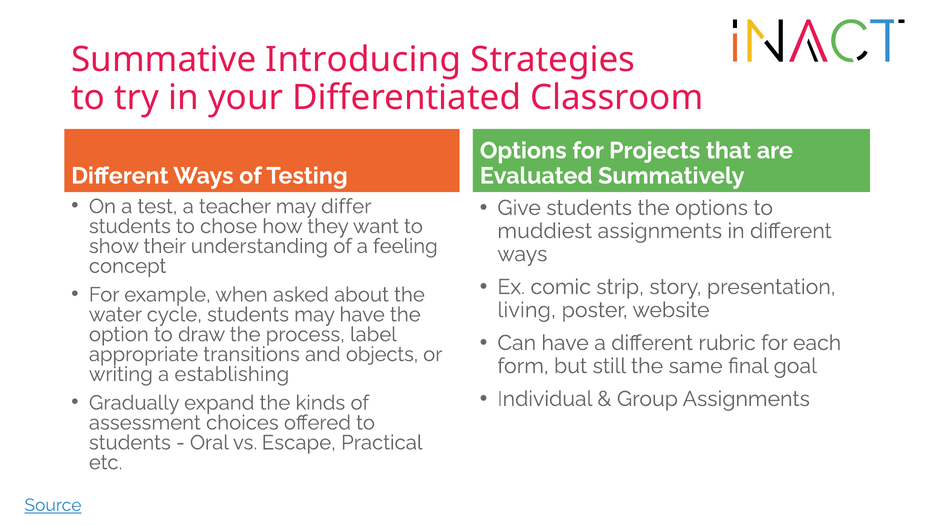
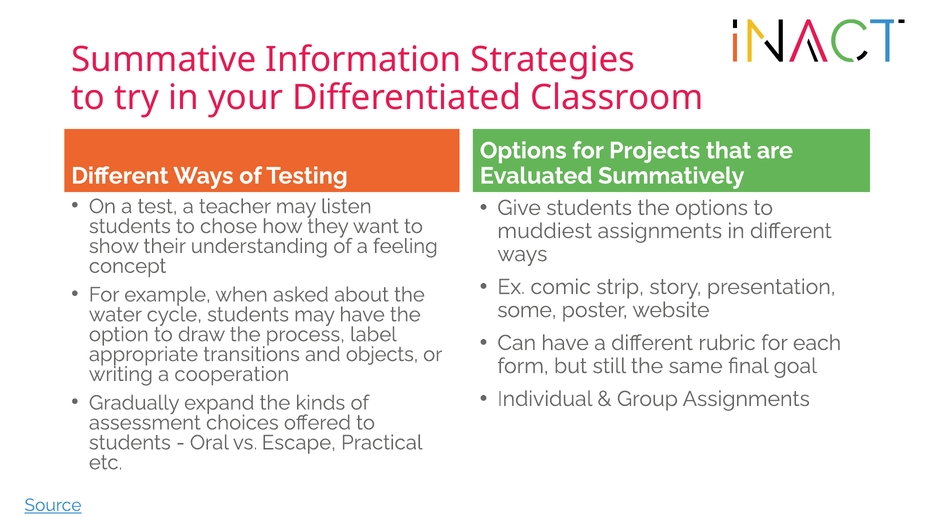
Introducing: Introducing -> Information
differ: differ -> listen
living: living -> some
establishing: establishing -> cooperation
